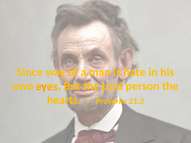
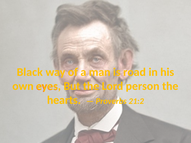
Since: Since -> Black
hate: hate -> road
